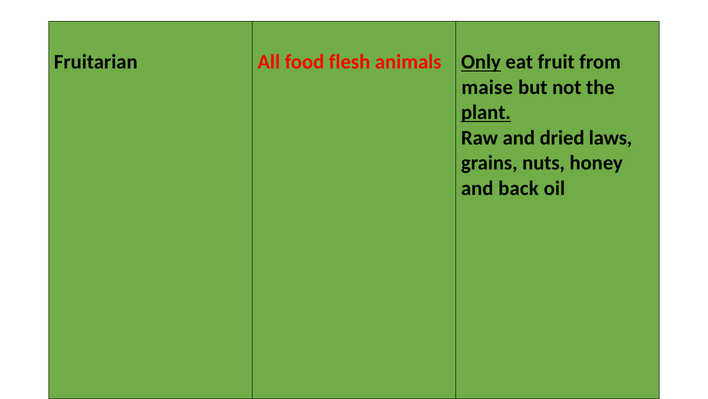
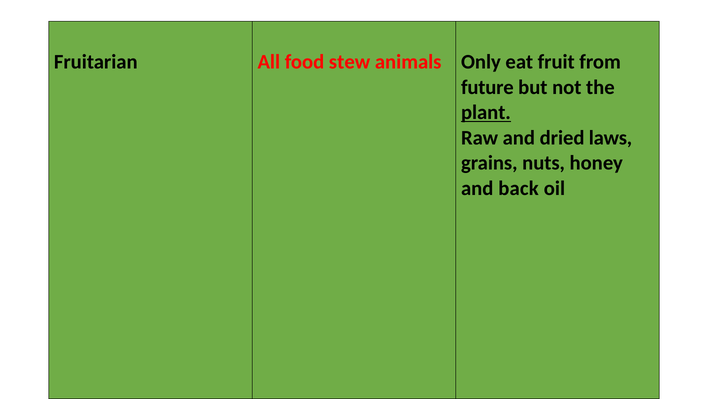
flesh: flesh -> stew
Only underline: present -> none
maise: maise -> future
